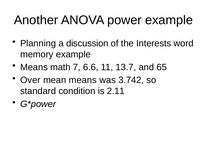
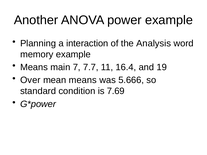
discussion: discussion -> interaction
Interests: Interests -> Analysis
math: math -> main
6.6: 6.6 -> 7.7
13.7: 13.7 -> 16.4
65: 65 -> 19
3.742: 3.742 -> 5.666
2.11: 2.11 -> 7.69
